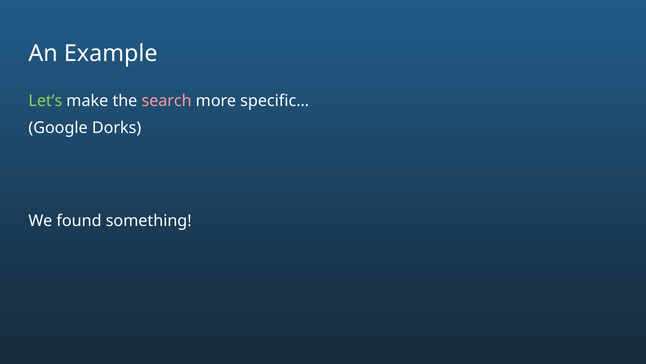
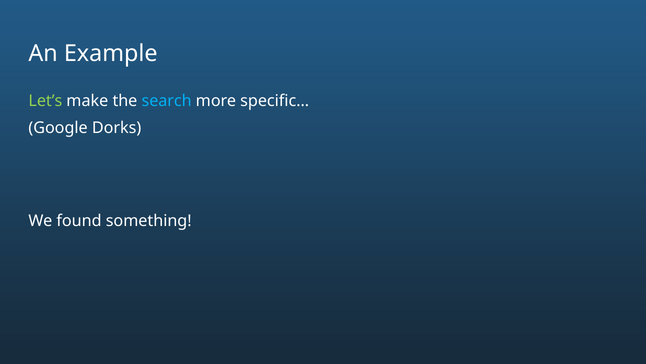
search colour: pink -> light blue
